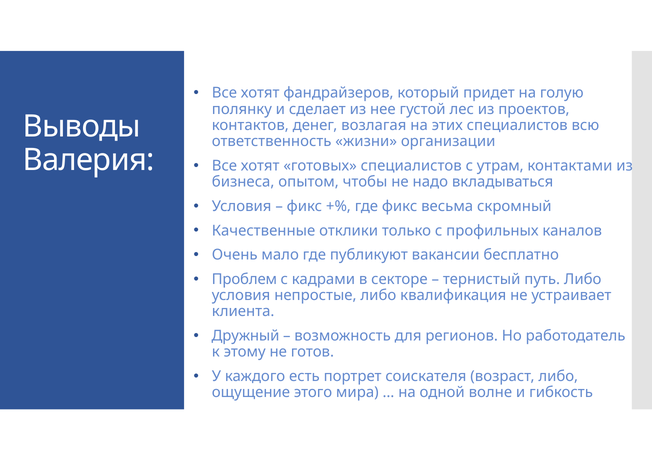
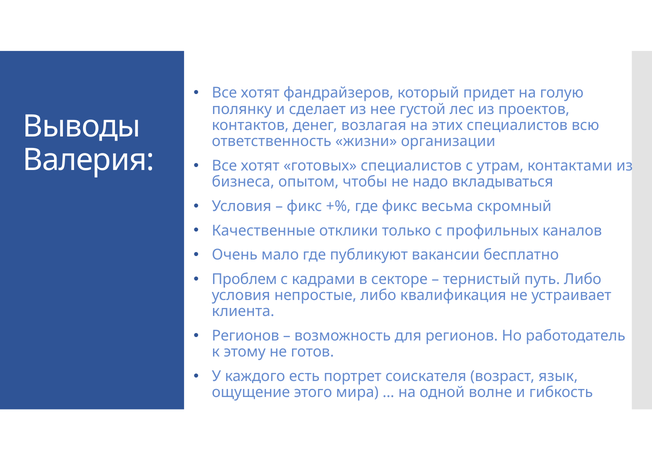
Дружный at (246, 336): Дружный -> Регионов
возраст либо: либо -> язык
